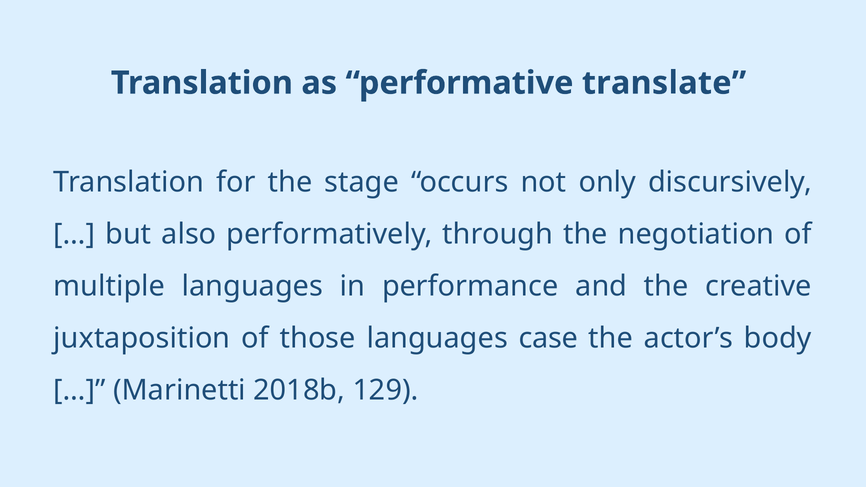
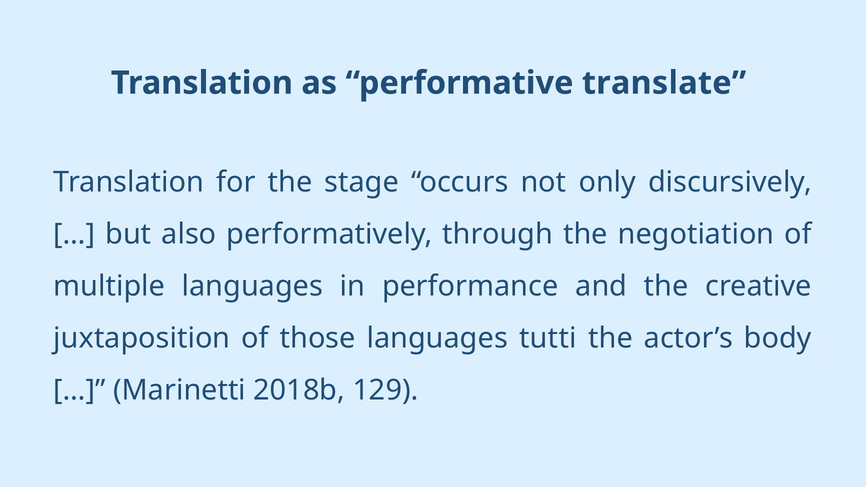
case: case -> tutti
